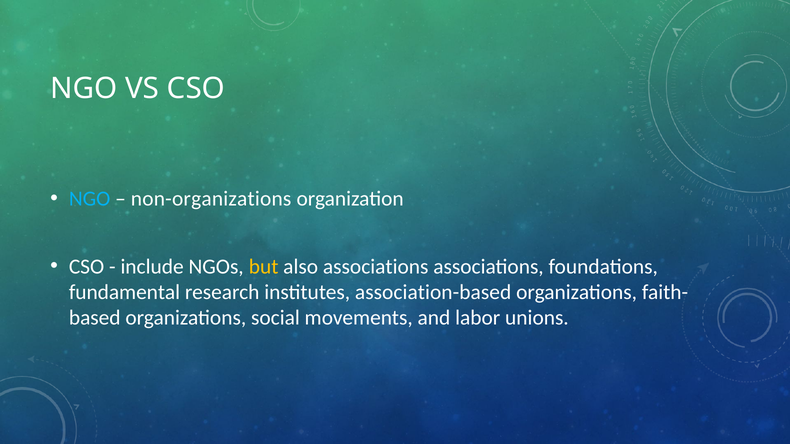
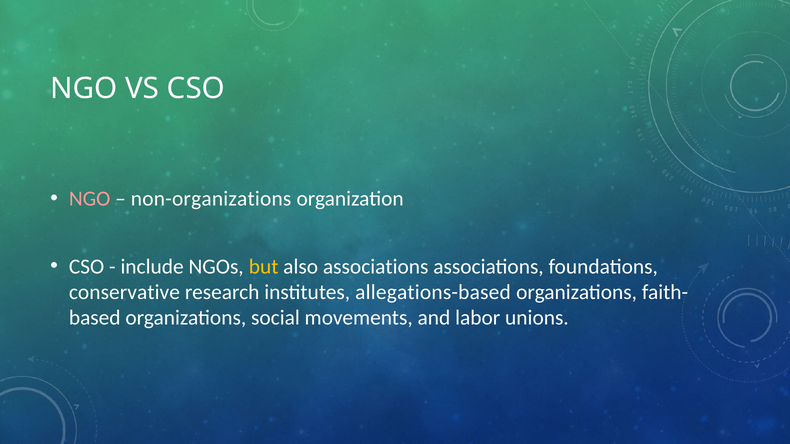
NGO at (90, 199) colour: light blue -> pink
fundamental: fundamental -> conservative
association-based: association-based -> allegations-based
